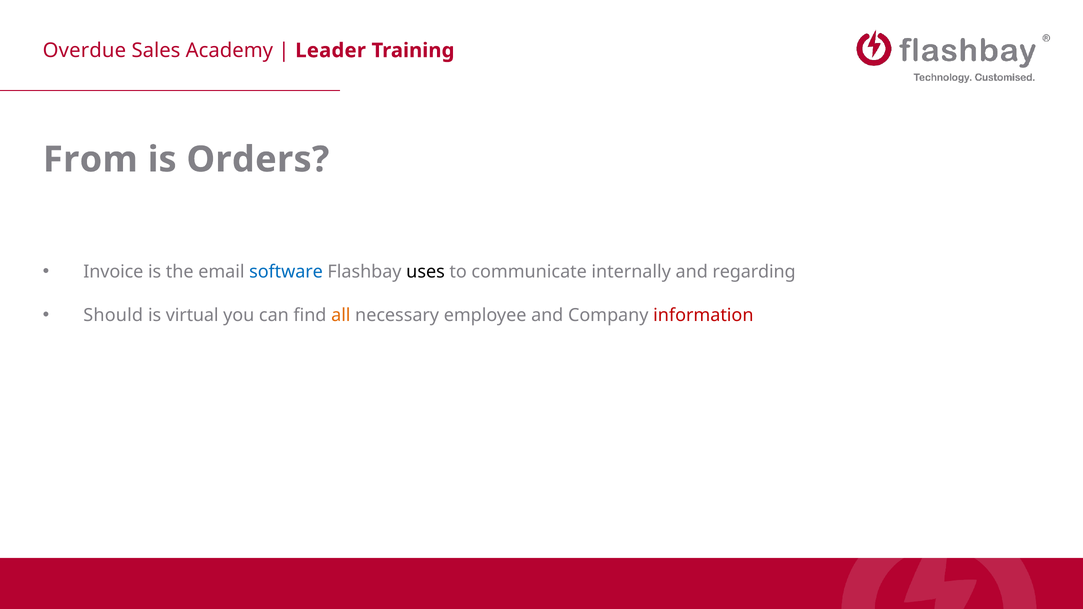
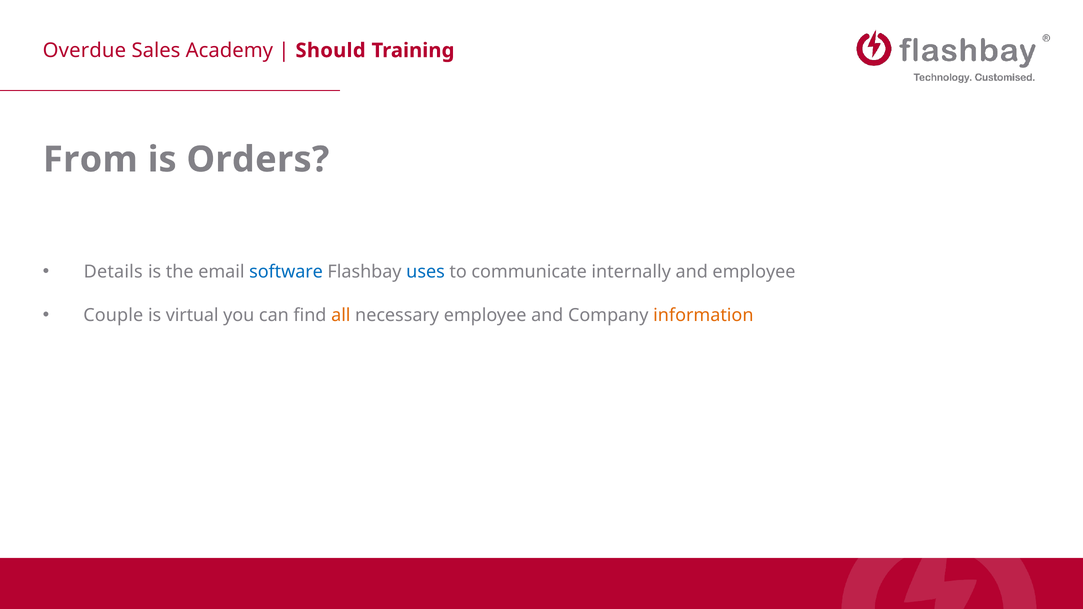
Leader: Leader -> Should
Invoice: Invoice -> Details
uses colour: black -> blue
and regarding: regarding -> employee
Should: Should -> Couple
information colour: red -> orange
